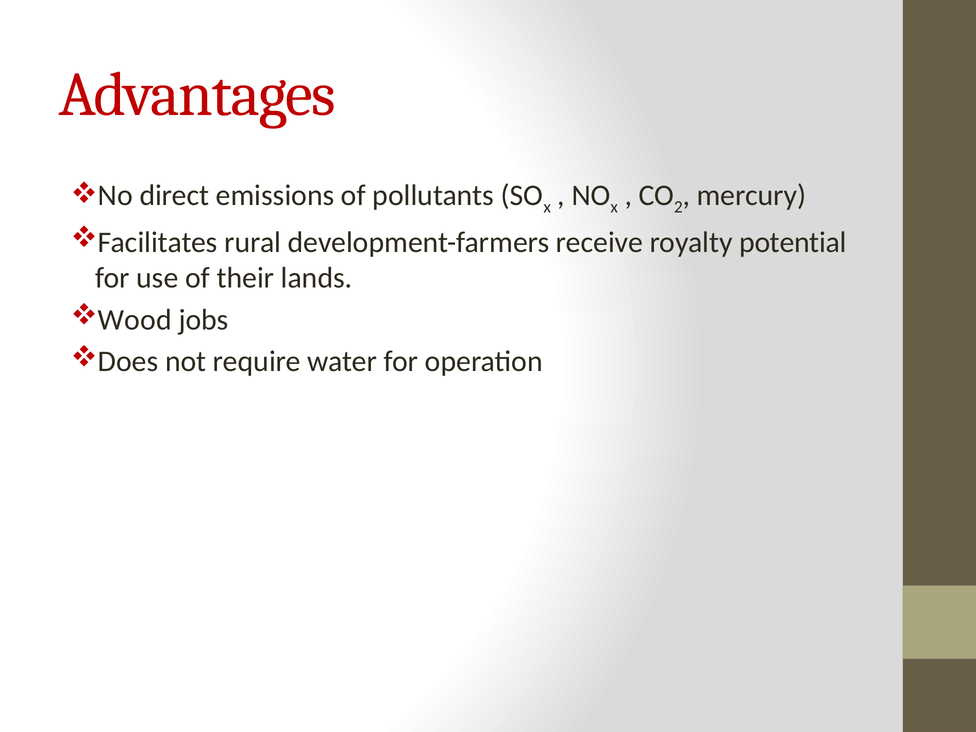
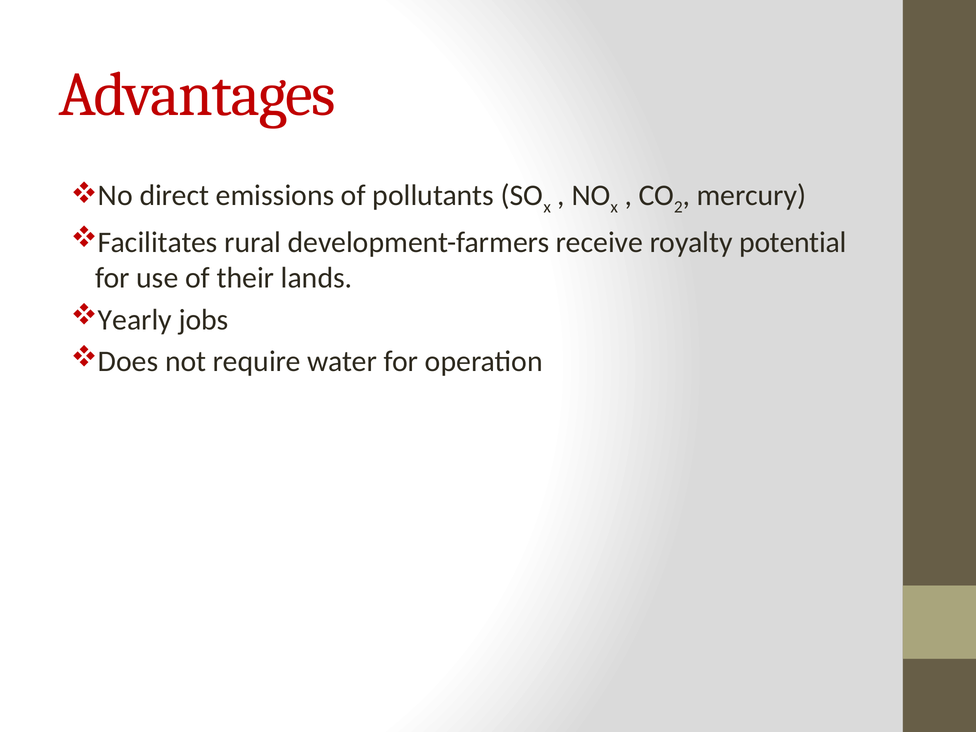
Wood: Wood -> Yearly
